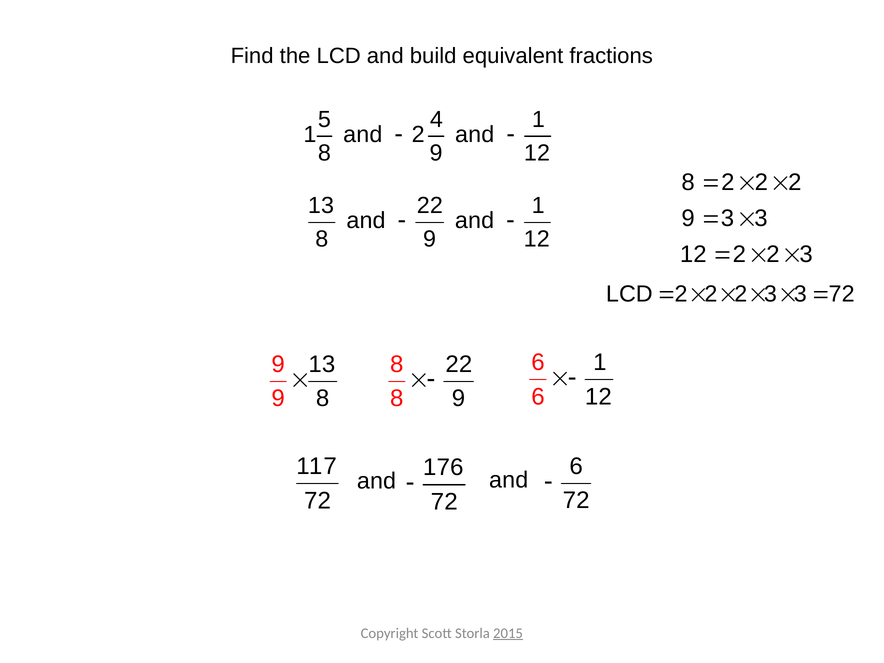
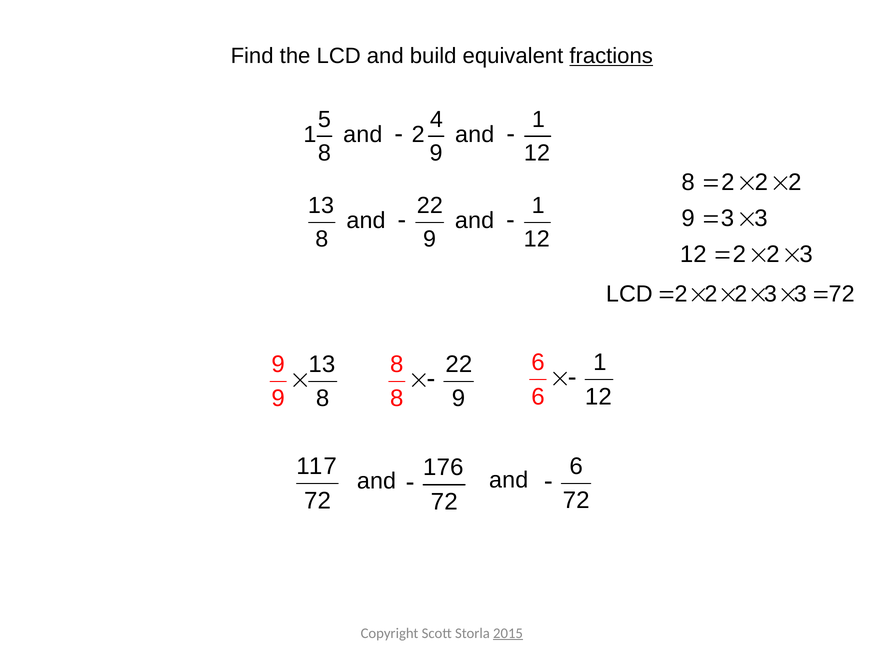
fractions underline: none -> present
